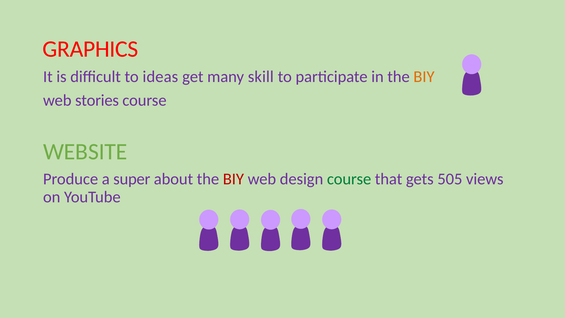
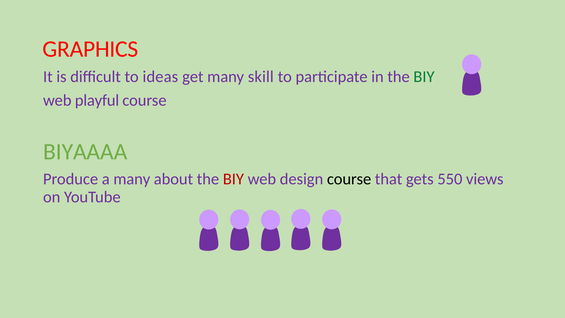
BIY at (424, 77) colour: orange -> green
stories: stories -> playful
WEBSITE: WEBSITE -> BIYAAAA
a super: super -> many
course at (349, 179) colour: green -> black
505: 505 -> 550
